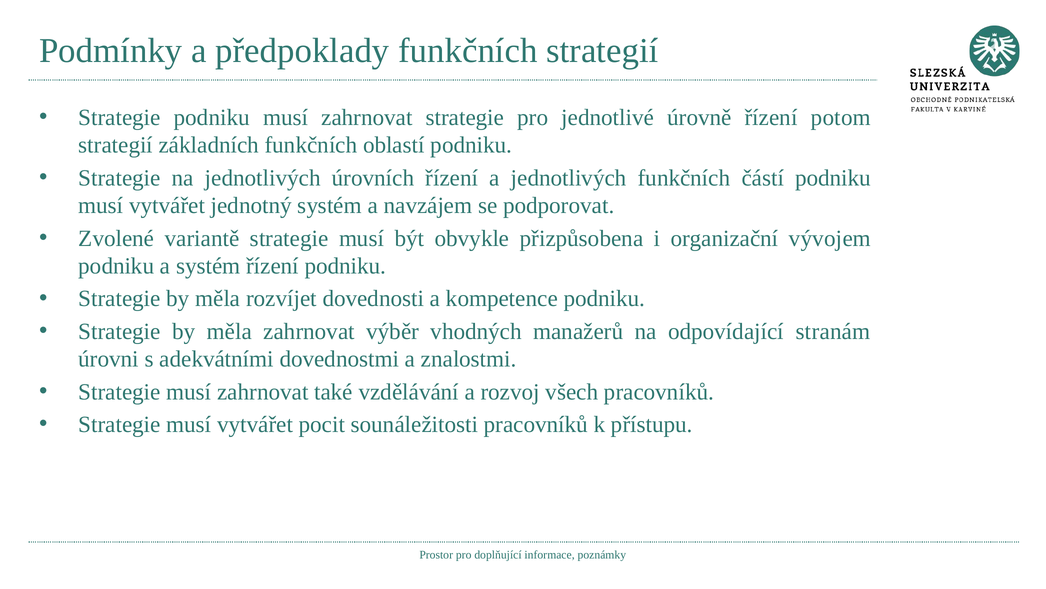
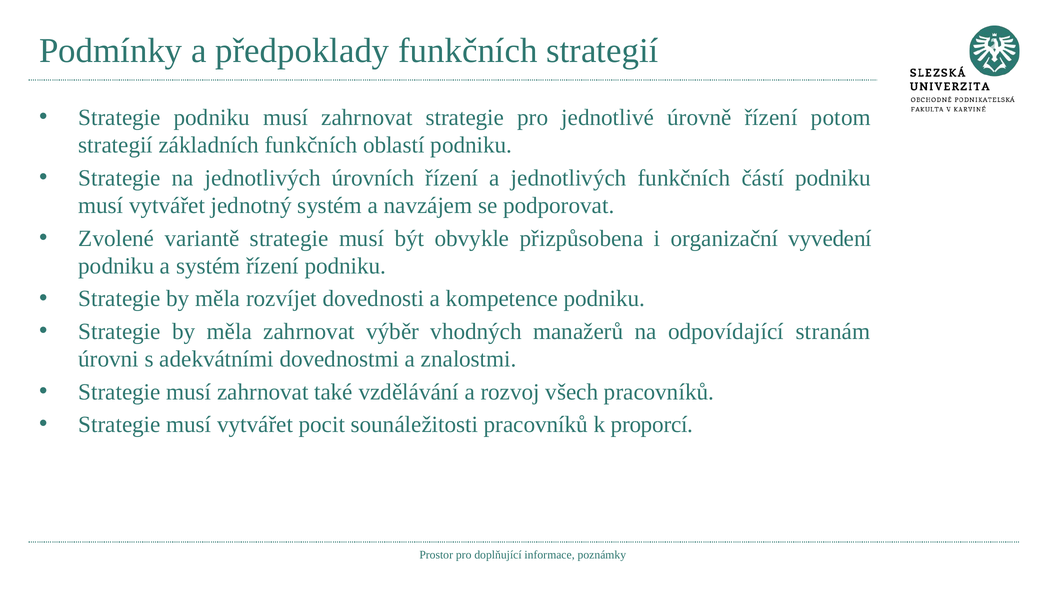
vývojem: vývojem -> vyvedení
přístupu: přístupu -> proporcí
